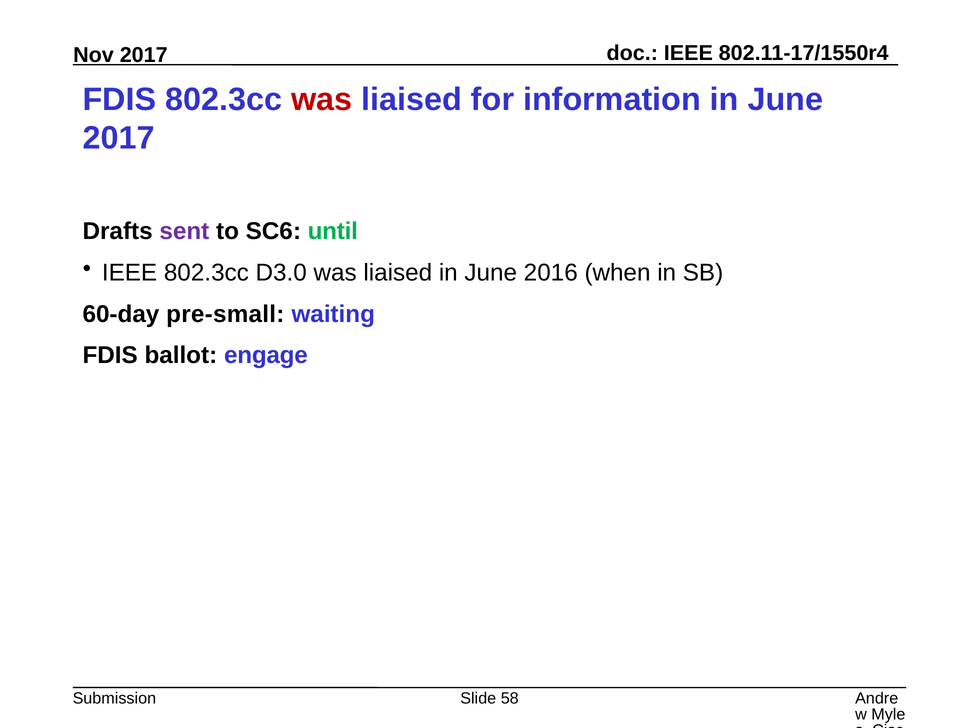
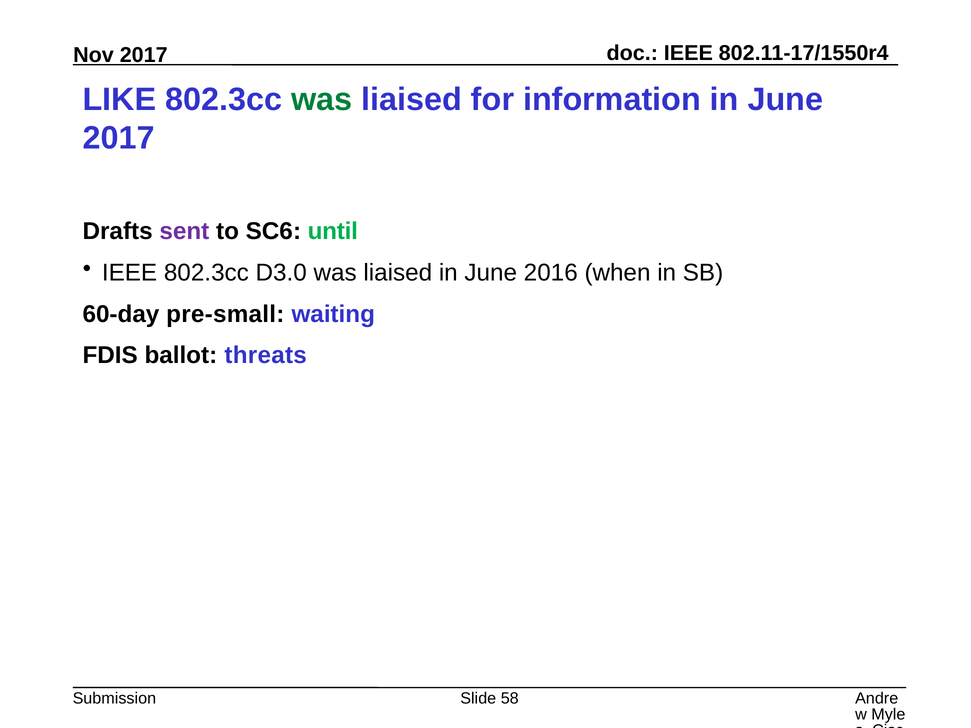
FDIS at (119, 99): FDIS -> LIKE
was at (322, 99) colour: red -> green
engage: engage -> threats
